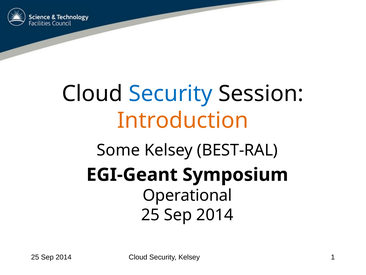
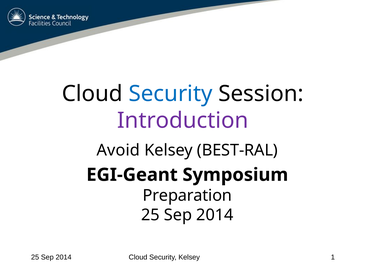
Introduction colour: orange -> purple
Some: Some -> Avoid
Operational: Operational -> Preparation
